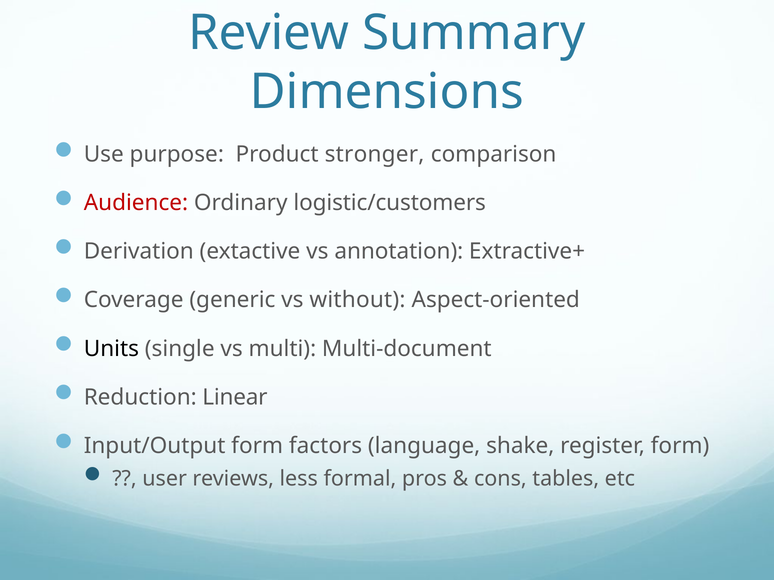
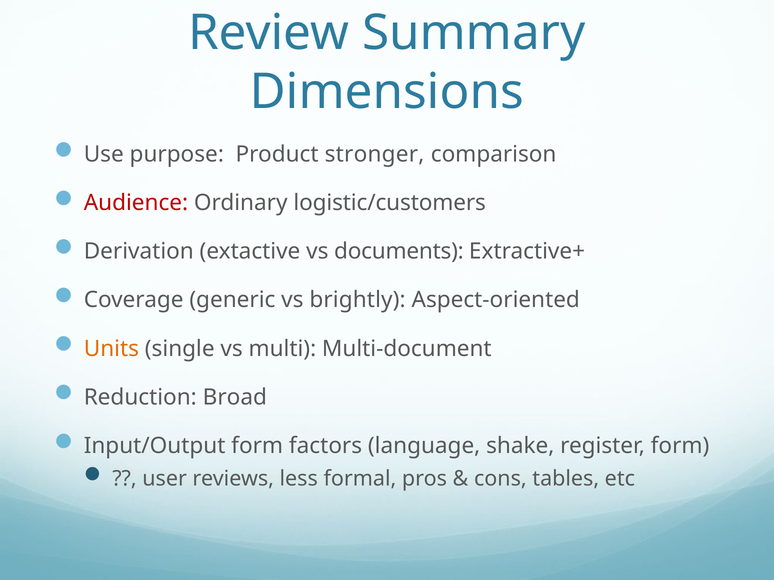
annotation: annotation -> documents
without: without -> brightly
Units colour: black -> orange
Linear: Linear -> Broad
